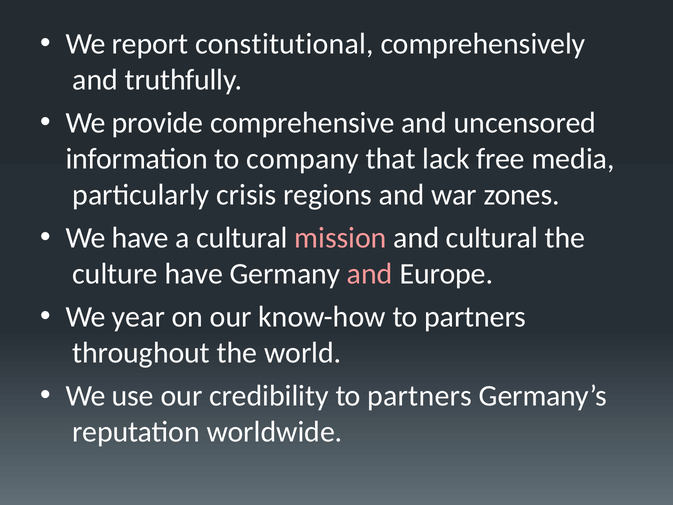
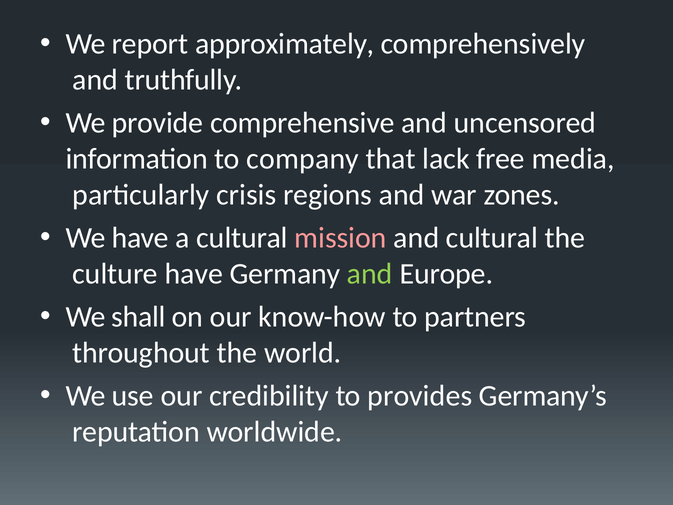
constitutional: constitutional -> approximately
and at (370, 274) colour: pink -> light green
year: year -> shall
credibility to partners: partners -> provides
